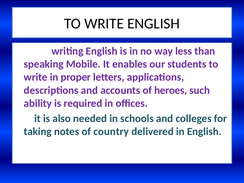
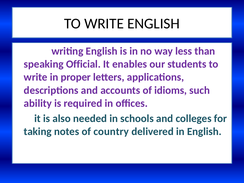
Mobile: Mobile -> Official
heroes: heroes -> idioms
